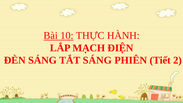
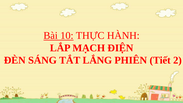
TẮT SÁNG: SÁNG -> LẮNG
